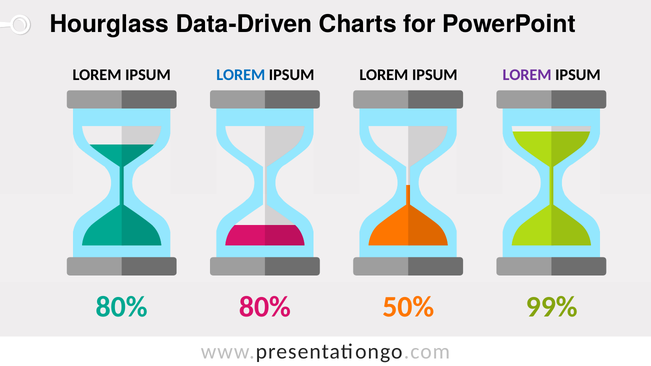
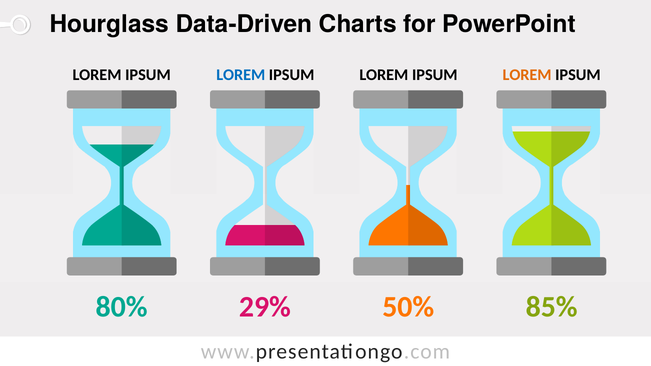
LOREM at (527, 75) colour: purple -> orange
80% 80%: 80% -> 29%
99%: 99% -> 85%
